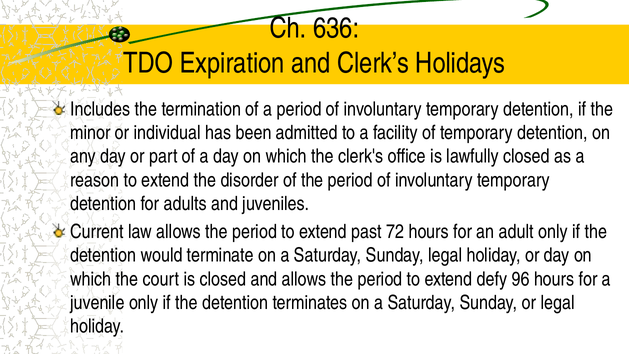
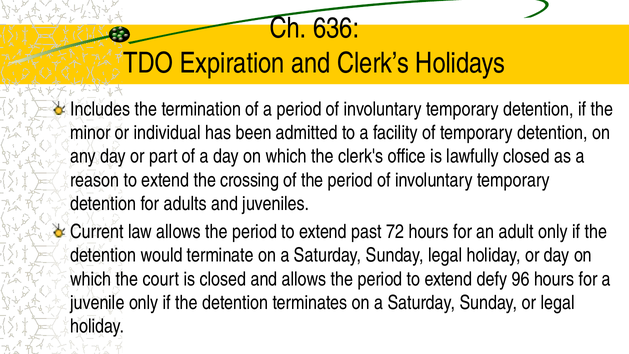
disorder: disorder -> crossing
